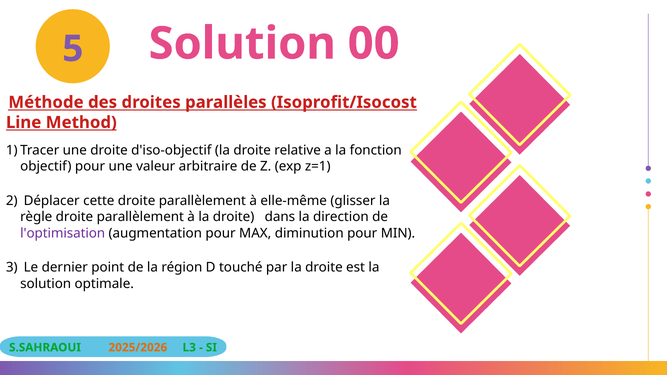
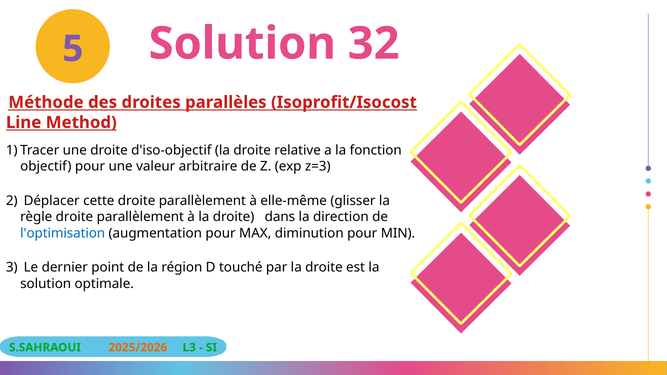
00: 00 -> 32
z=1: z=1 -> z=3
l'optimisation colour: purple -> blue
